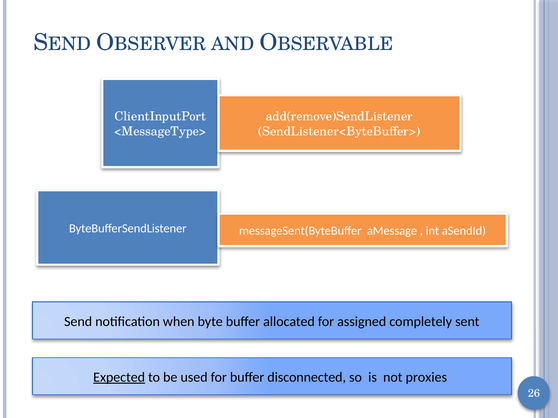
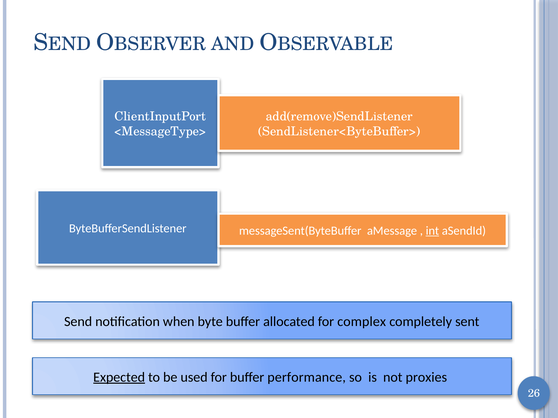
int underline: none -> present
assigned: assigned -> complex
disconnected: disconnected -> performance
